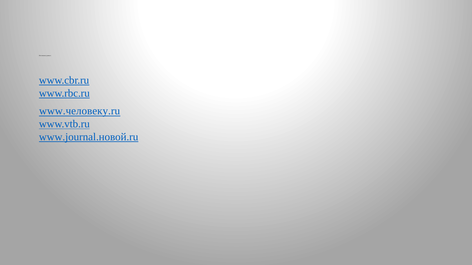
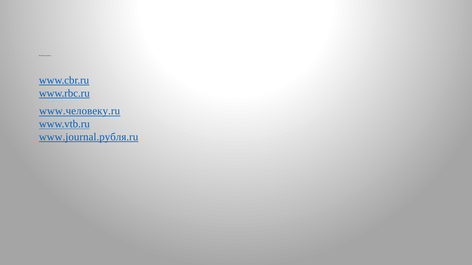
www.journal.новой.ru: www.journal.новой.ru -> www.journal.рубля.ru
